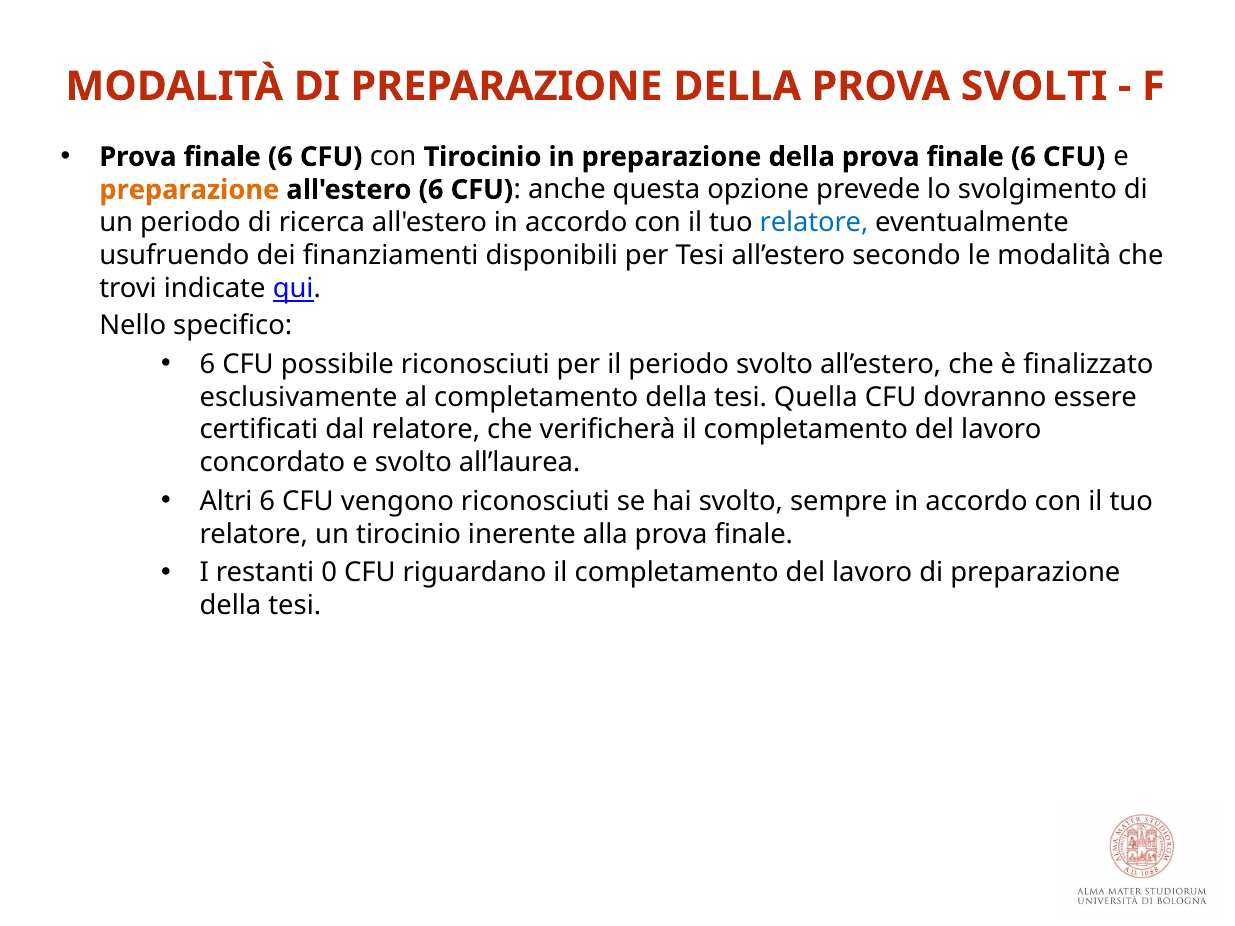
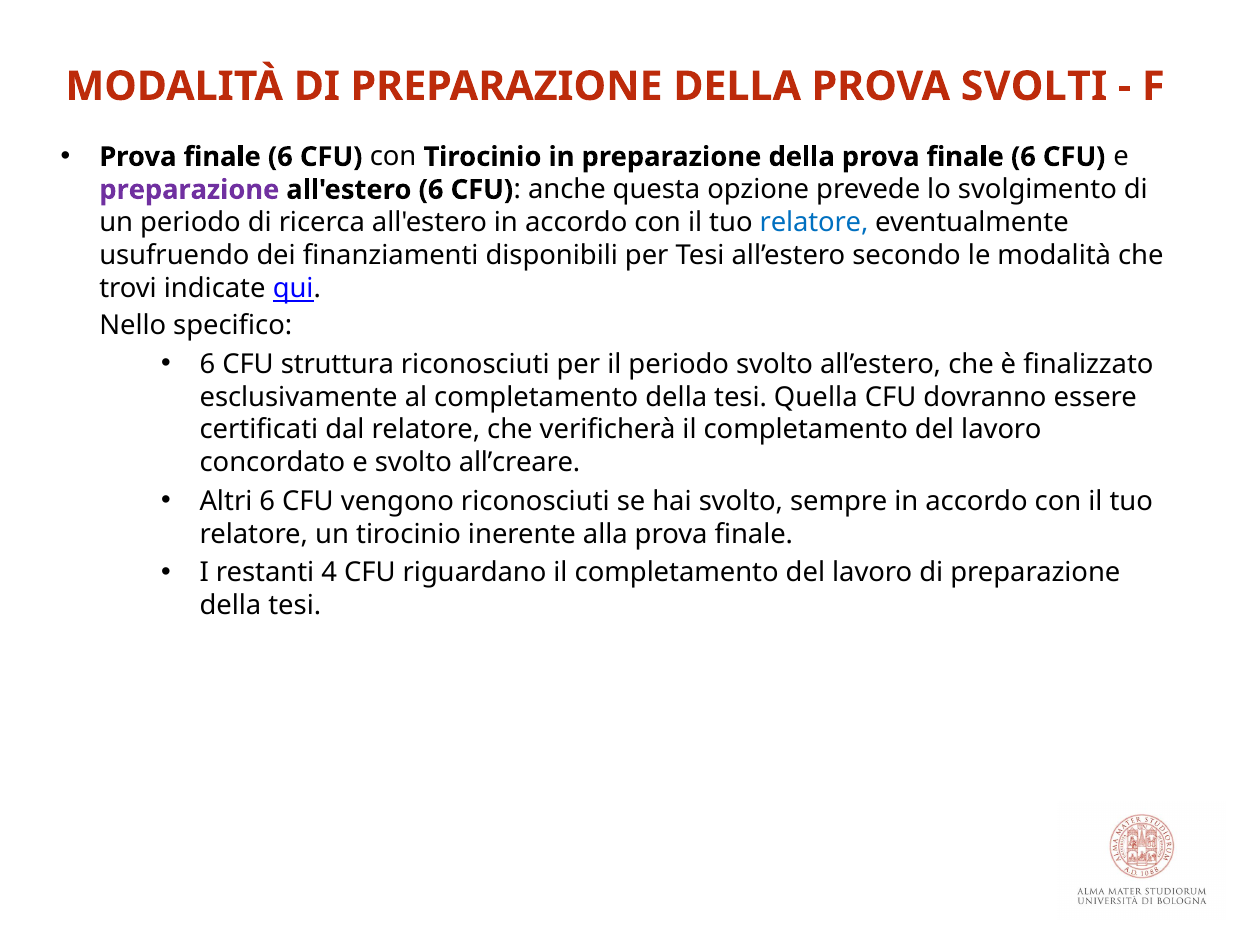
preparazione at (189, 190) colour: orange -> purple
possibile: possibile -> struttura
all’laurea: all’laurea -> all’creare
0: 0 -> 4
